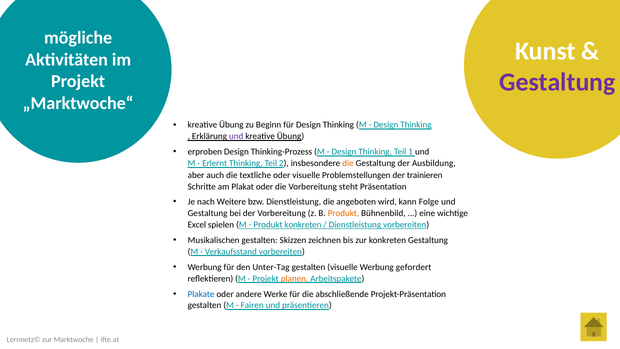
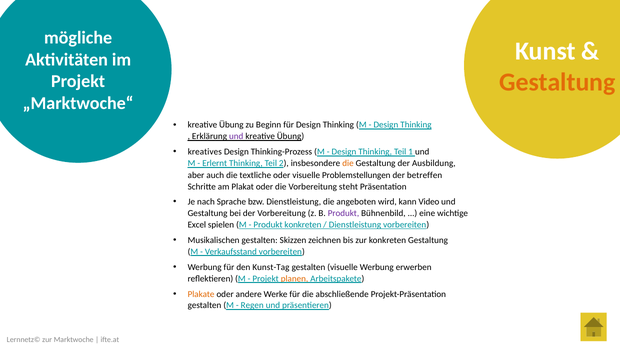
Gestaltung at (557, 82) colour: purple -> orange
erproben: erproben -> kreatives
trainieren: trainieren -> betreffen
Weitere: Weitere -> Sprache
Folge: Folge -> Video
Produkt at (343, 213) colour: orange -> purple
Unter-Tag: Unter-Tag -> Kunst-Tag
gefordert: gefordert -> erwerben
Plakate colour: blue -> orange
Fairen: Fairen -> Regen
